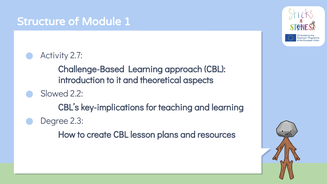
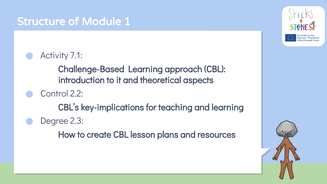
2.7: 2.7 -> 7.1
Slowed: Slowed -> Control
